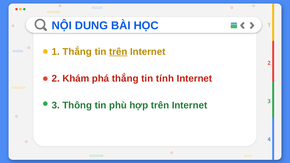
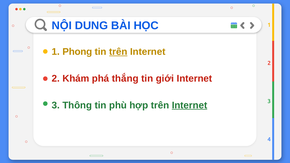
1 Thắng: Thắng -> Phong
tính: tính -> giới
Internet at (190, 105) underline: none -> present
